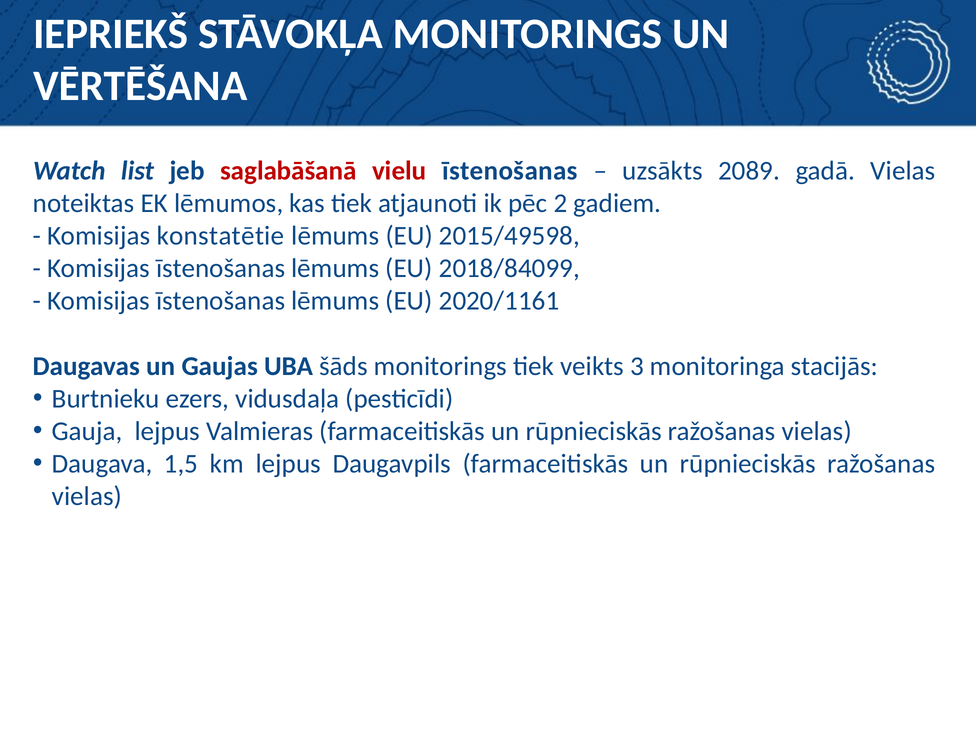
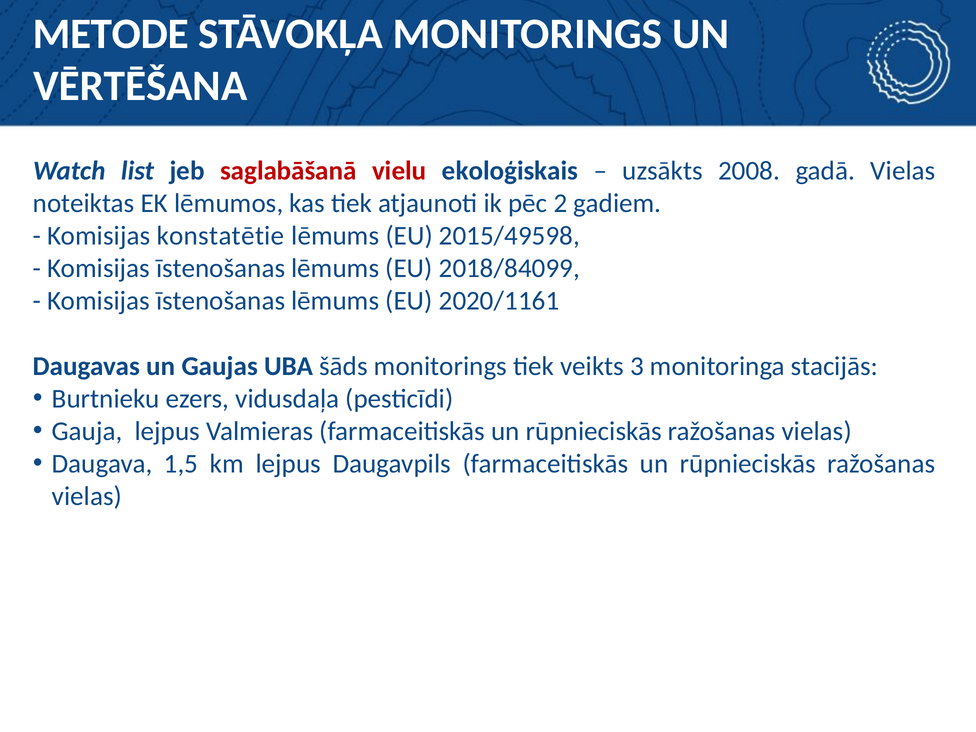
IEPRIEKŠ: IEPRIEKŠ -> METODE
vielu īstenošanas: īstenošanas -> ekoloģiskais
2089: 2089 -> 2008
